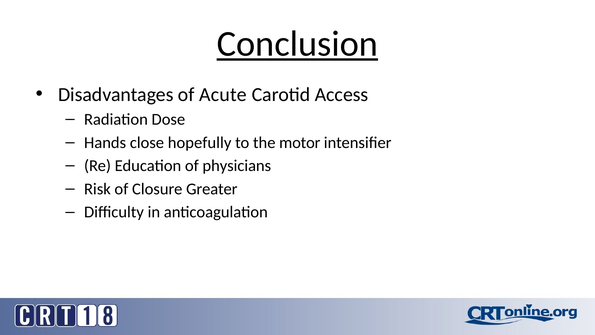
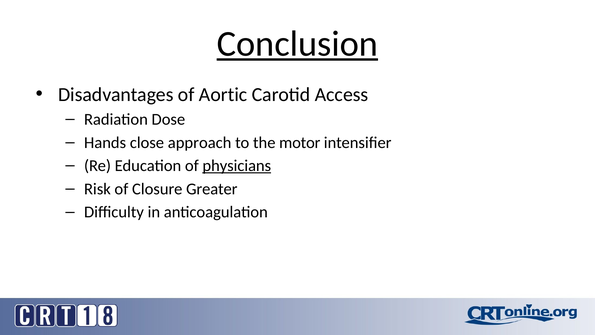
Acute: Acute -> Aortic
hopefully: hopefully -> approach
physicians underline: none -> present
